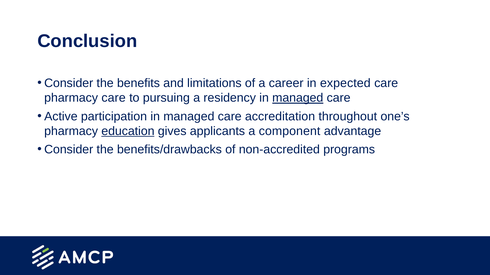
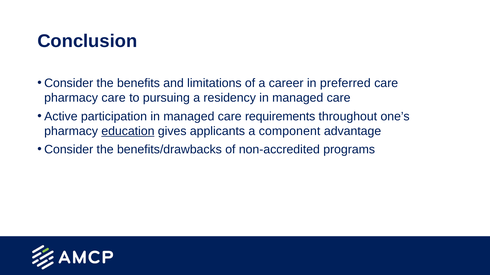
expected: expected -> preferred
managed at (298, 98) underline: present -> none
accreditation: accreditation -> requirements
